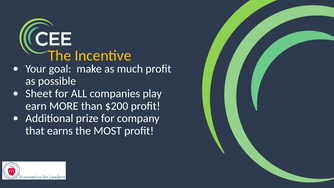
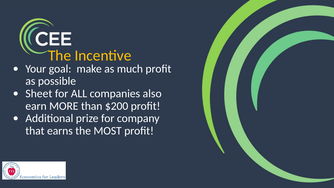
play: play -> also
